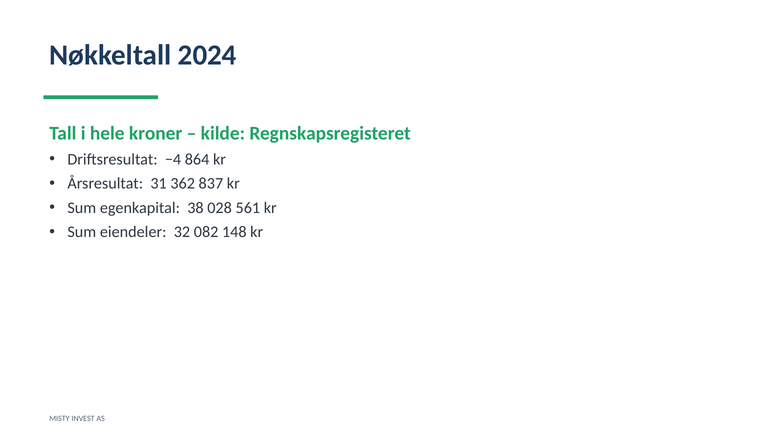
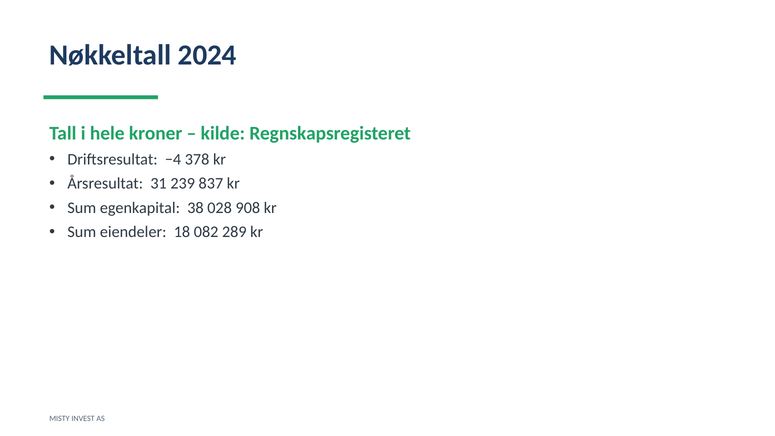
864: 864 -> 378
362: 362 -> 239
561: 561 -> 908
32: 32 -> 18
148: 148 -> 289
